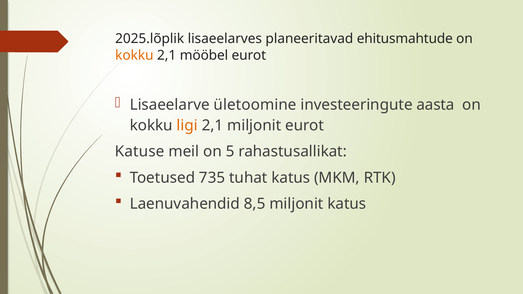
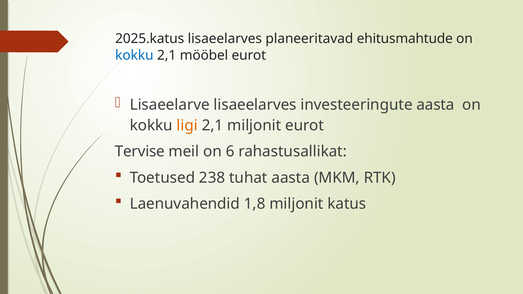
2025.lõplik: 2025.lõplik -> 2025.katus
kokku at (134, 55) colour: orange -> blue
Lisaeelarve ületoomine: ületoomine -> lisaeelarves
Katuse: Katuse -> Tervise
5: 5 -> 6
735: 735 -> 238
tuhat katus: katus -> aasta
8,5: 8,5 -> 1,8
